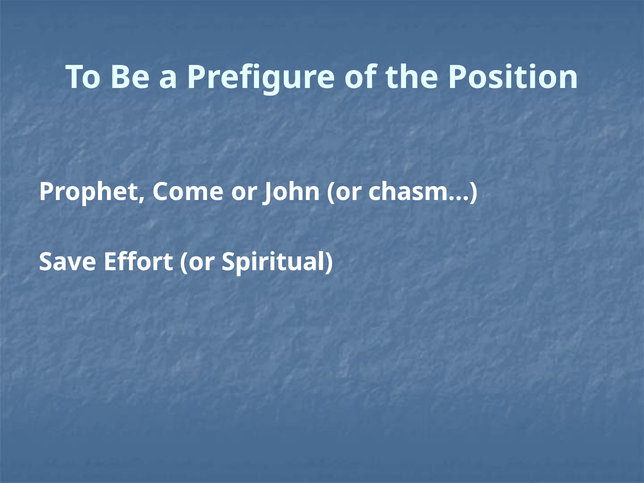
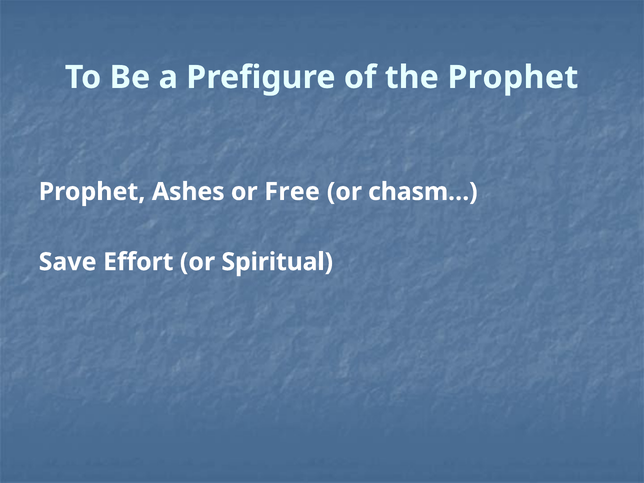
the Position: Position -> Prophet
Come: Come -> Ashes
John: John -> Free
